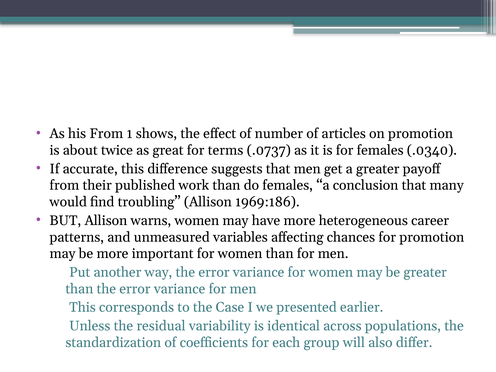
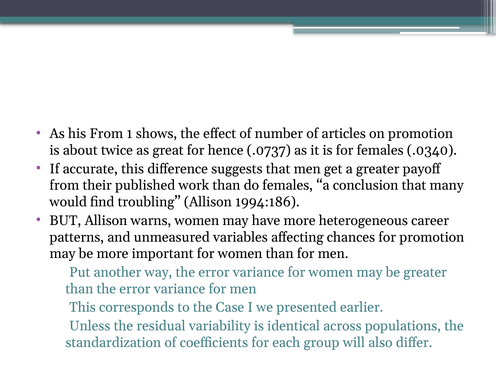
terms: terms -> hence
1969:186: 1969:186 -> 1994:186
